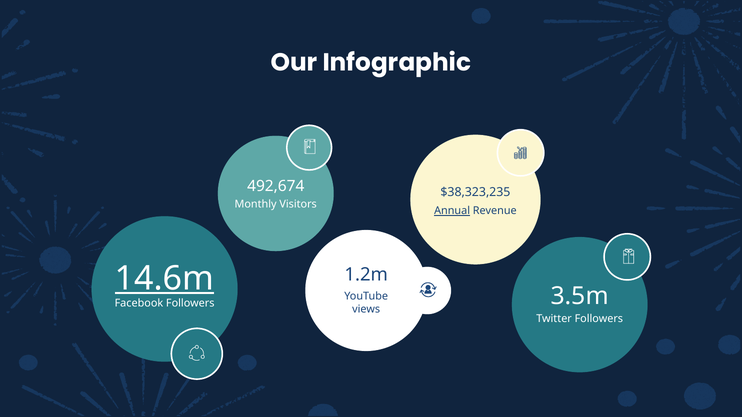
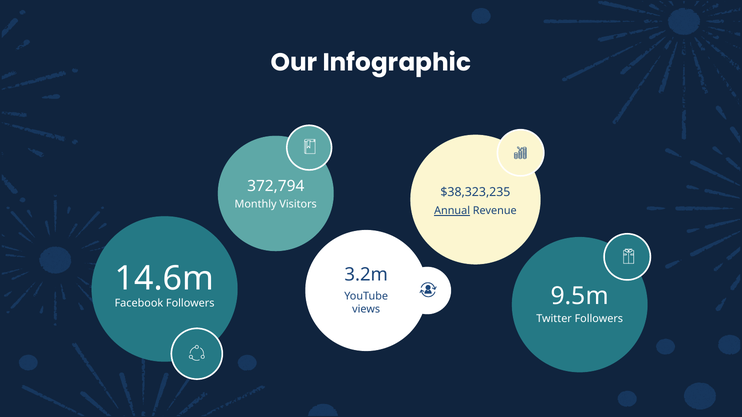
492,674: 492,674 -> 372,794
14.6m underline: present -> none
1.2m: 1.2m -> 3.2m
3.5m: 3.5m -> 9.5m
